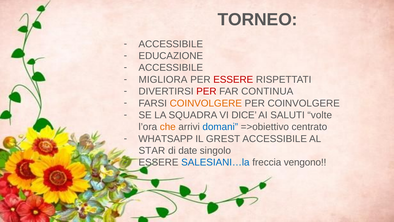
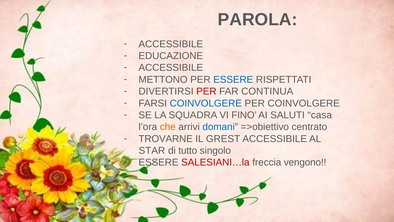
TORNEO: TORNEO -> PAROLA
MIGLIORA: MIGLIORA -> METTONO
ESSERE at (233, 79) colour: red -> blue
COINVOLGERE at (206, 103) colour: orange -> blue
DICE: DICE -> FINO
volte: volte -> casa
WHATSAPP: WHATSAPP -> TROVARNE
date: date -> tutto
SALESIANI…la colour: blue -> red
